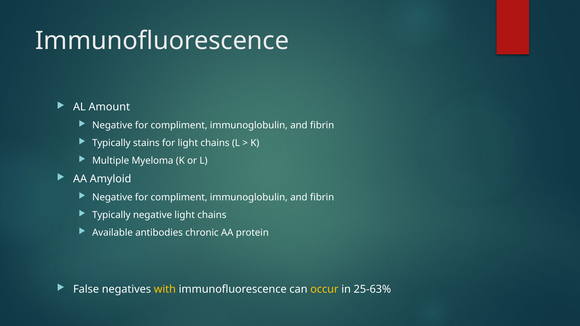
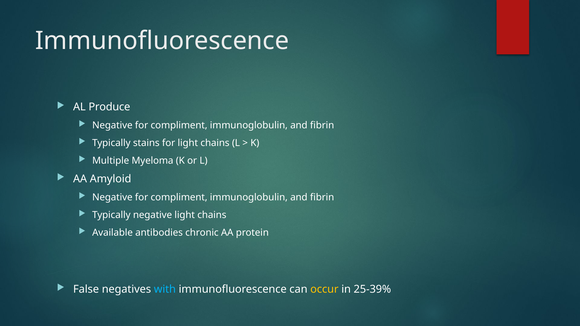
Amount: Amount -> Produce
with colour: yellow -> light blue
25-63%: 25-63% -> 25-39%
